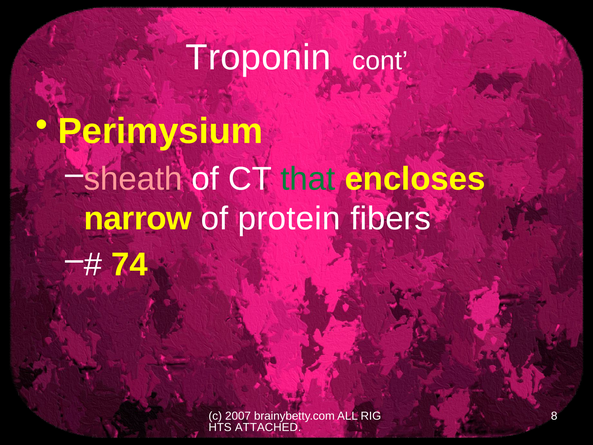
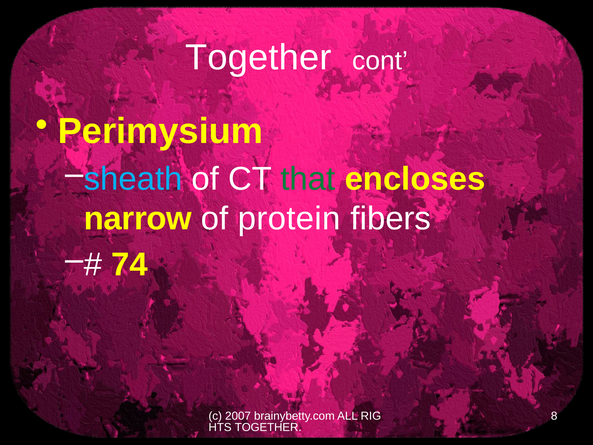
Troponin at (258, 57): Troponin -> Together
sheath colour: pink -> light blue
ATTACHED at (268, 427): ATTACHED -> TOGETHER
